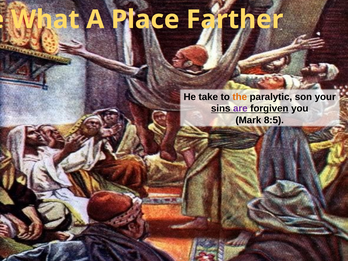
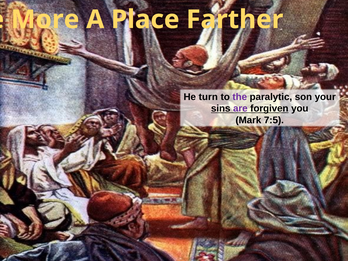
What: What -> More
take: take -> turn
the colour: orange -> purple
8:5: 8:5 -> 7:5
